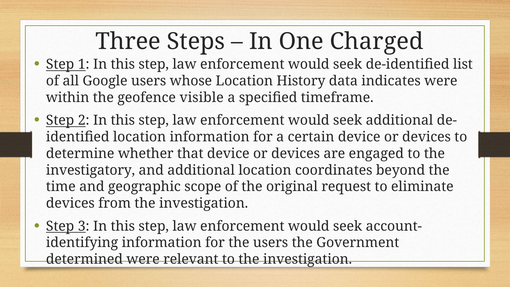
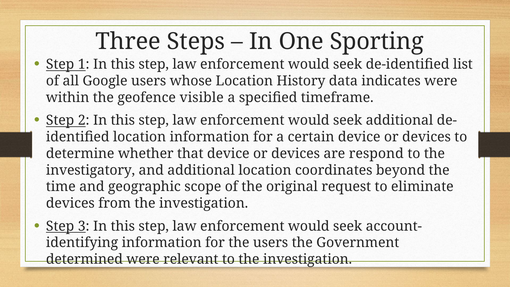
Charged: Charged -> Sporting
engaged: engaged -> respond
